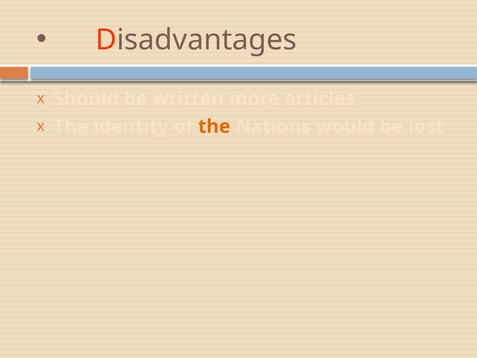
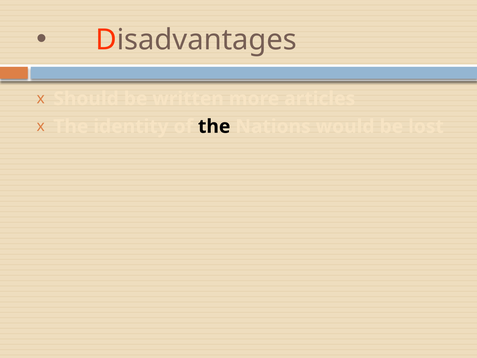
the at (214, 126) colour: orange -> black
